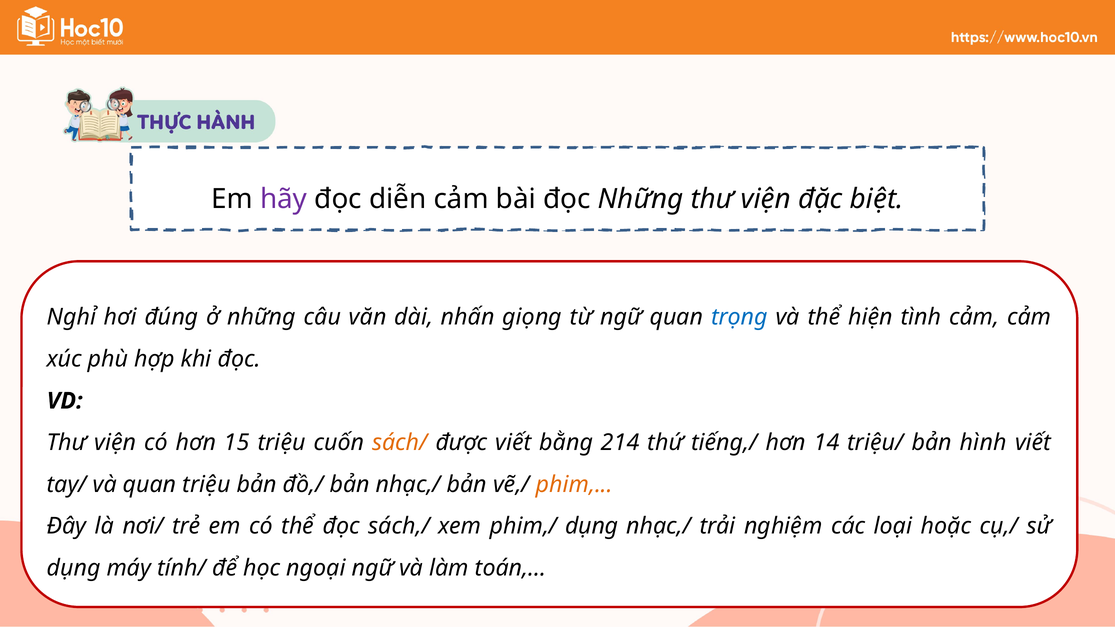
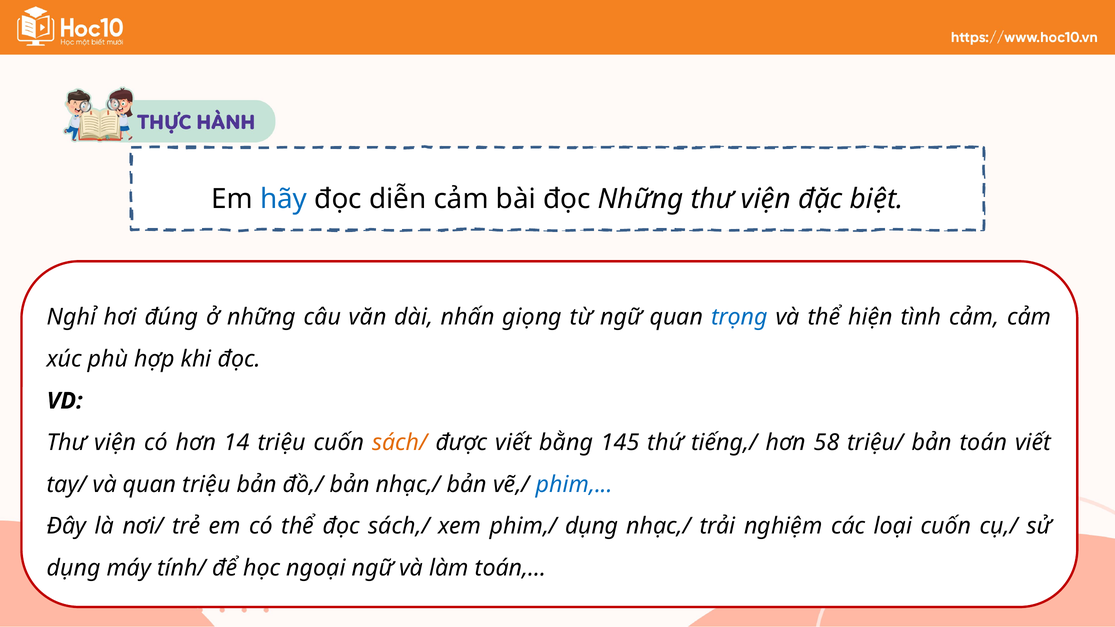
hãy colour: purple -> blue
15: 15 -> 14
214: 214 -> 145
14: 14 -> 58
bản hình: hình -> toán
phim colour: orange -> blue
loại hoặc: hoặc -> cuốn
